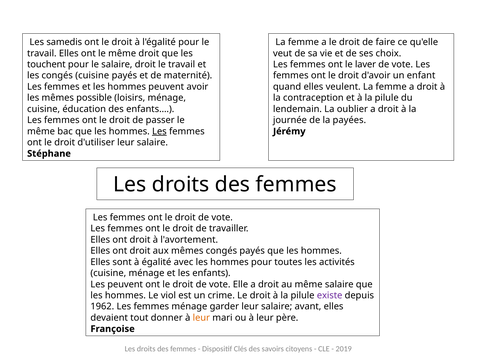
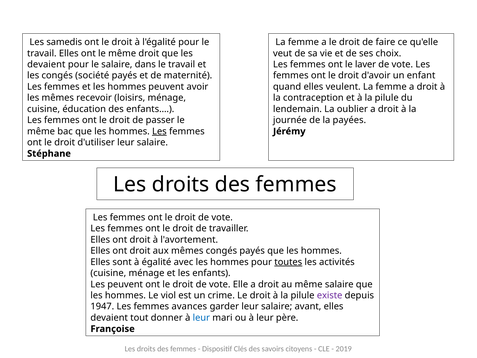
touchent at (46, 64): touchent -> devaient
salaire droit: droit -> dans
congés cuisine: cuisine -> société
possible: possible -> recevoir
toutes underline: none -> present
1962: 1962 -> 1947
femmes ménage: ménage -> avances
leur at (201, 318) colour: orange -> blue
